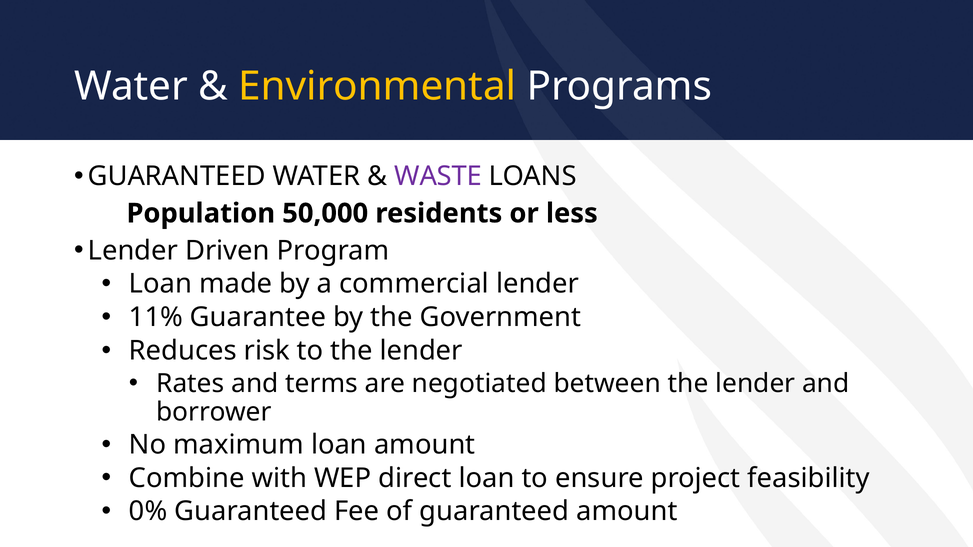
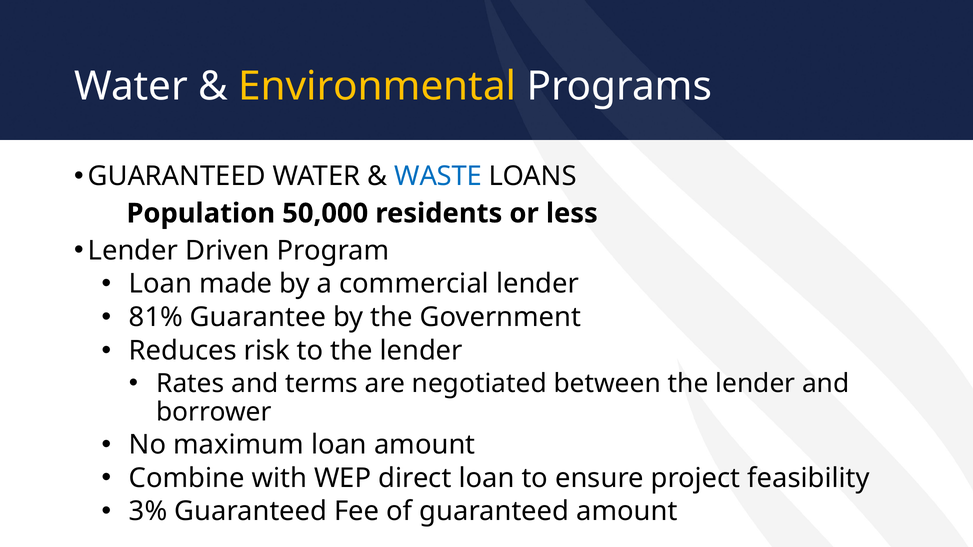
WASTE colour: purple -> blue
11%: 11% -> 81%
0%: 0% -> 3%
